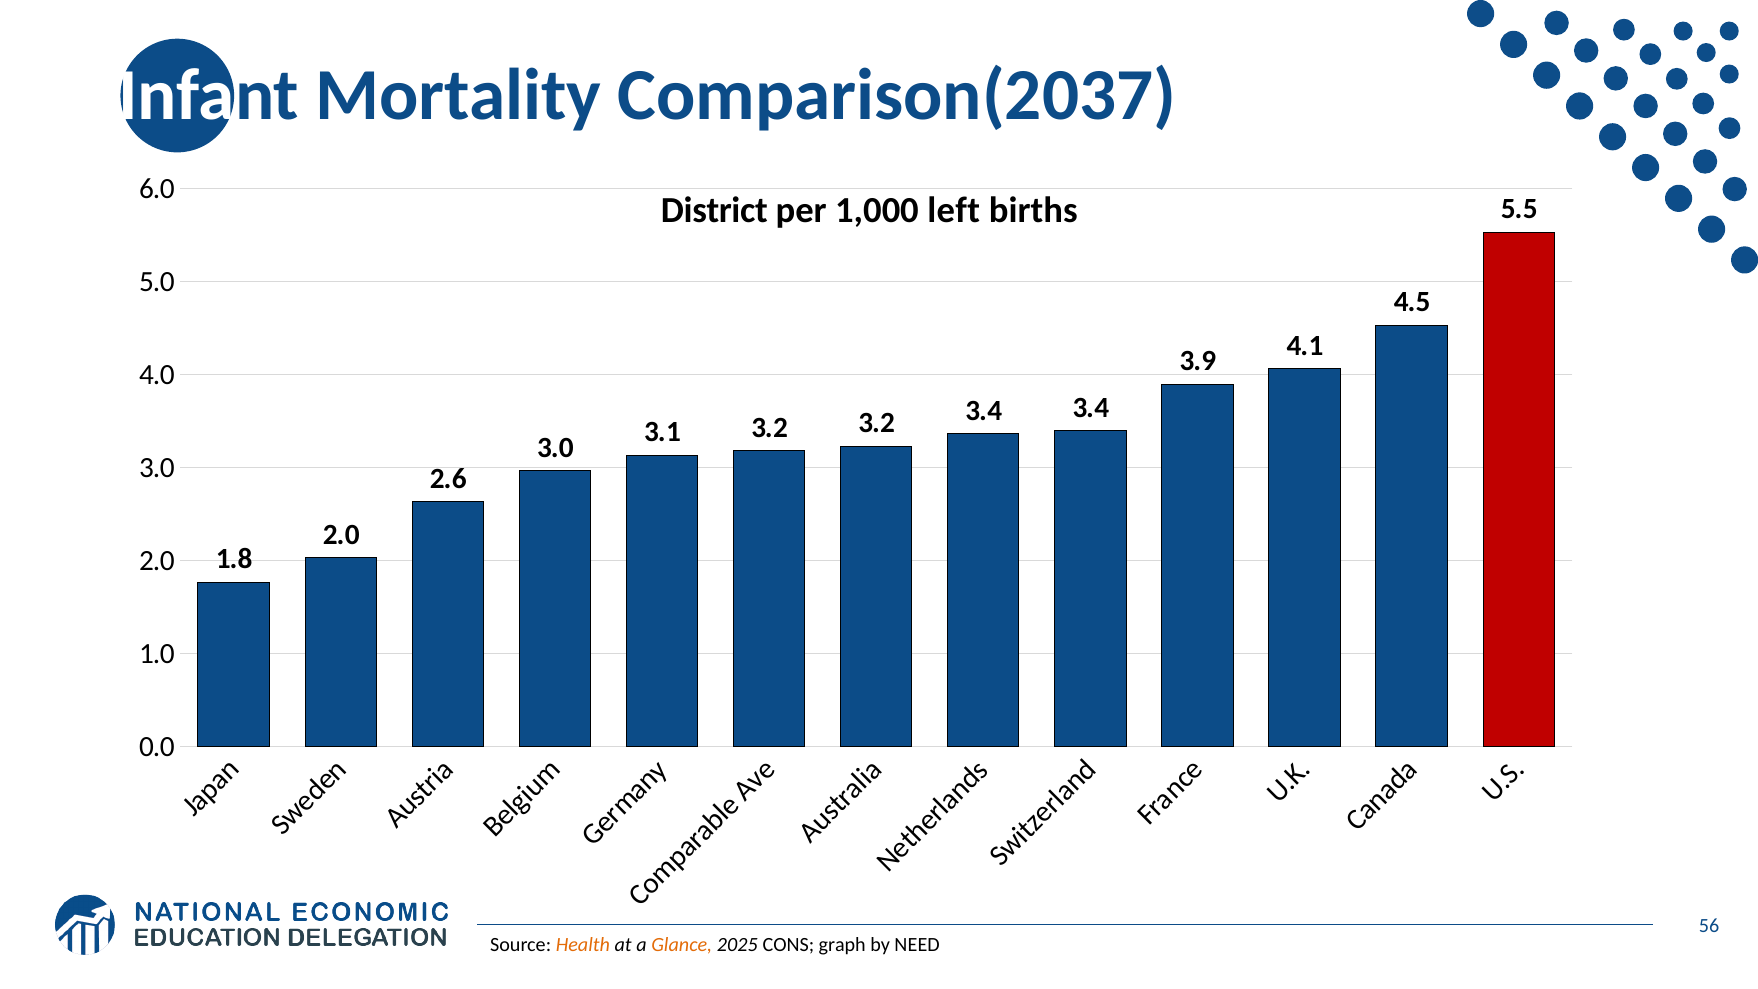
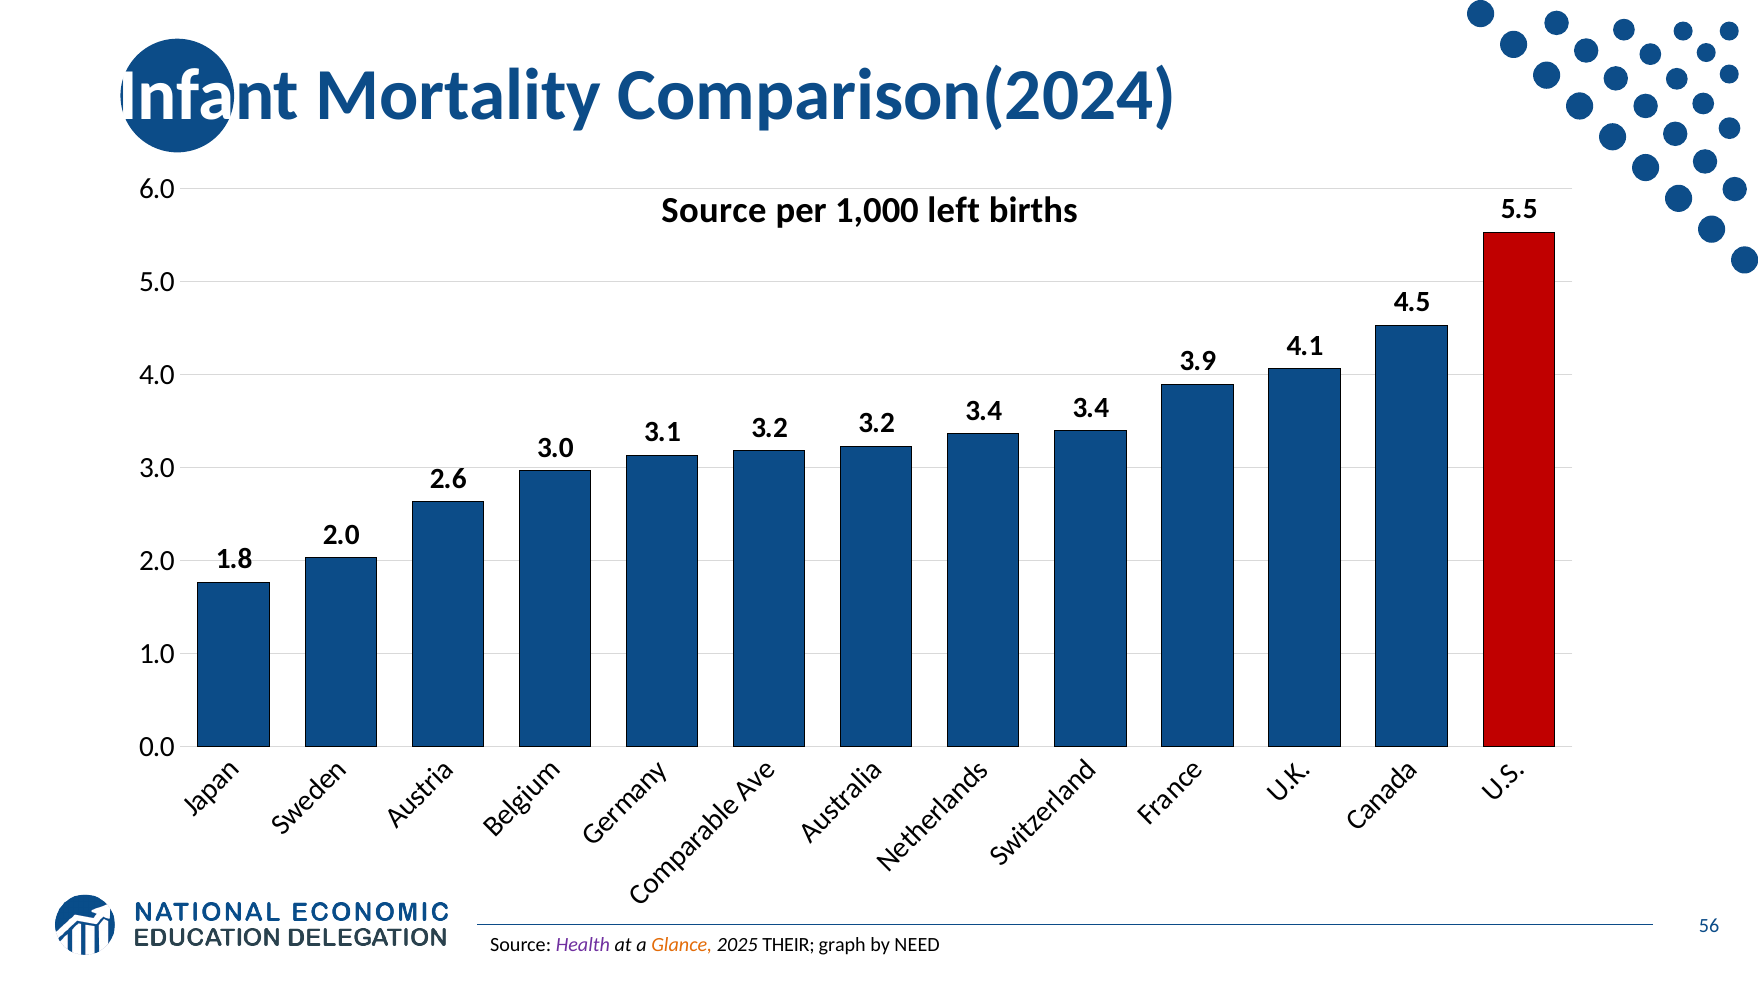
Comparison(2037: Comparison(2037 -> Comparison(2024
District at (714, 210): District -> Source
Health colour: orange -> purple
CONS: CONS -> THEIR
